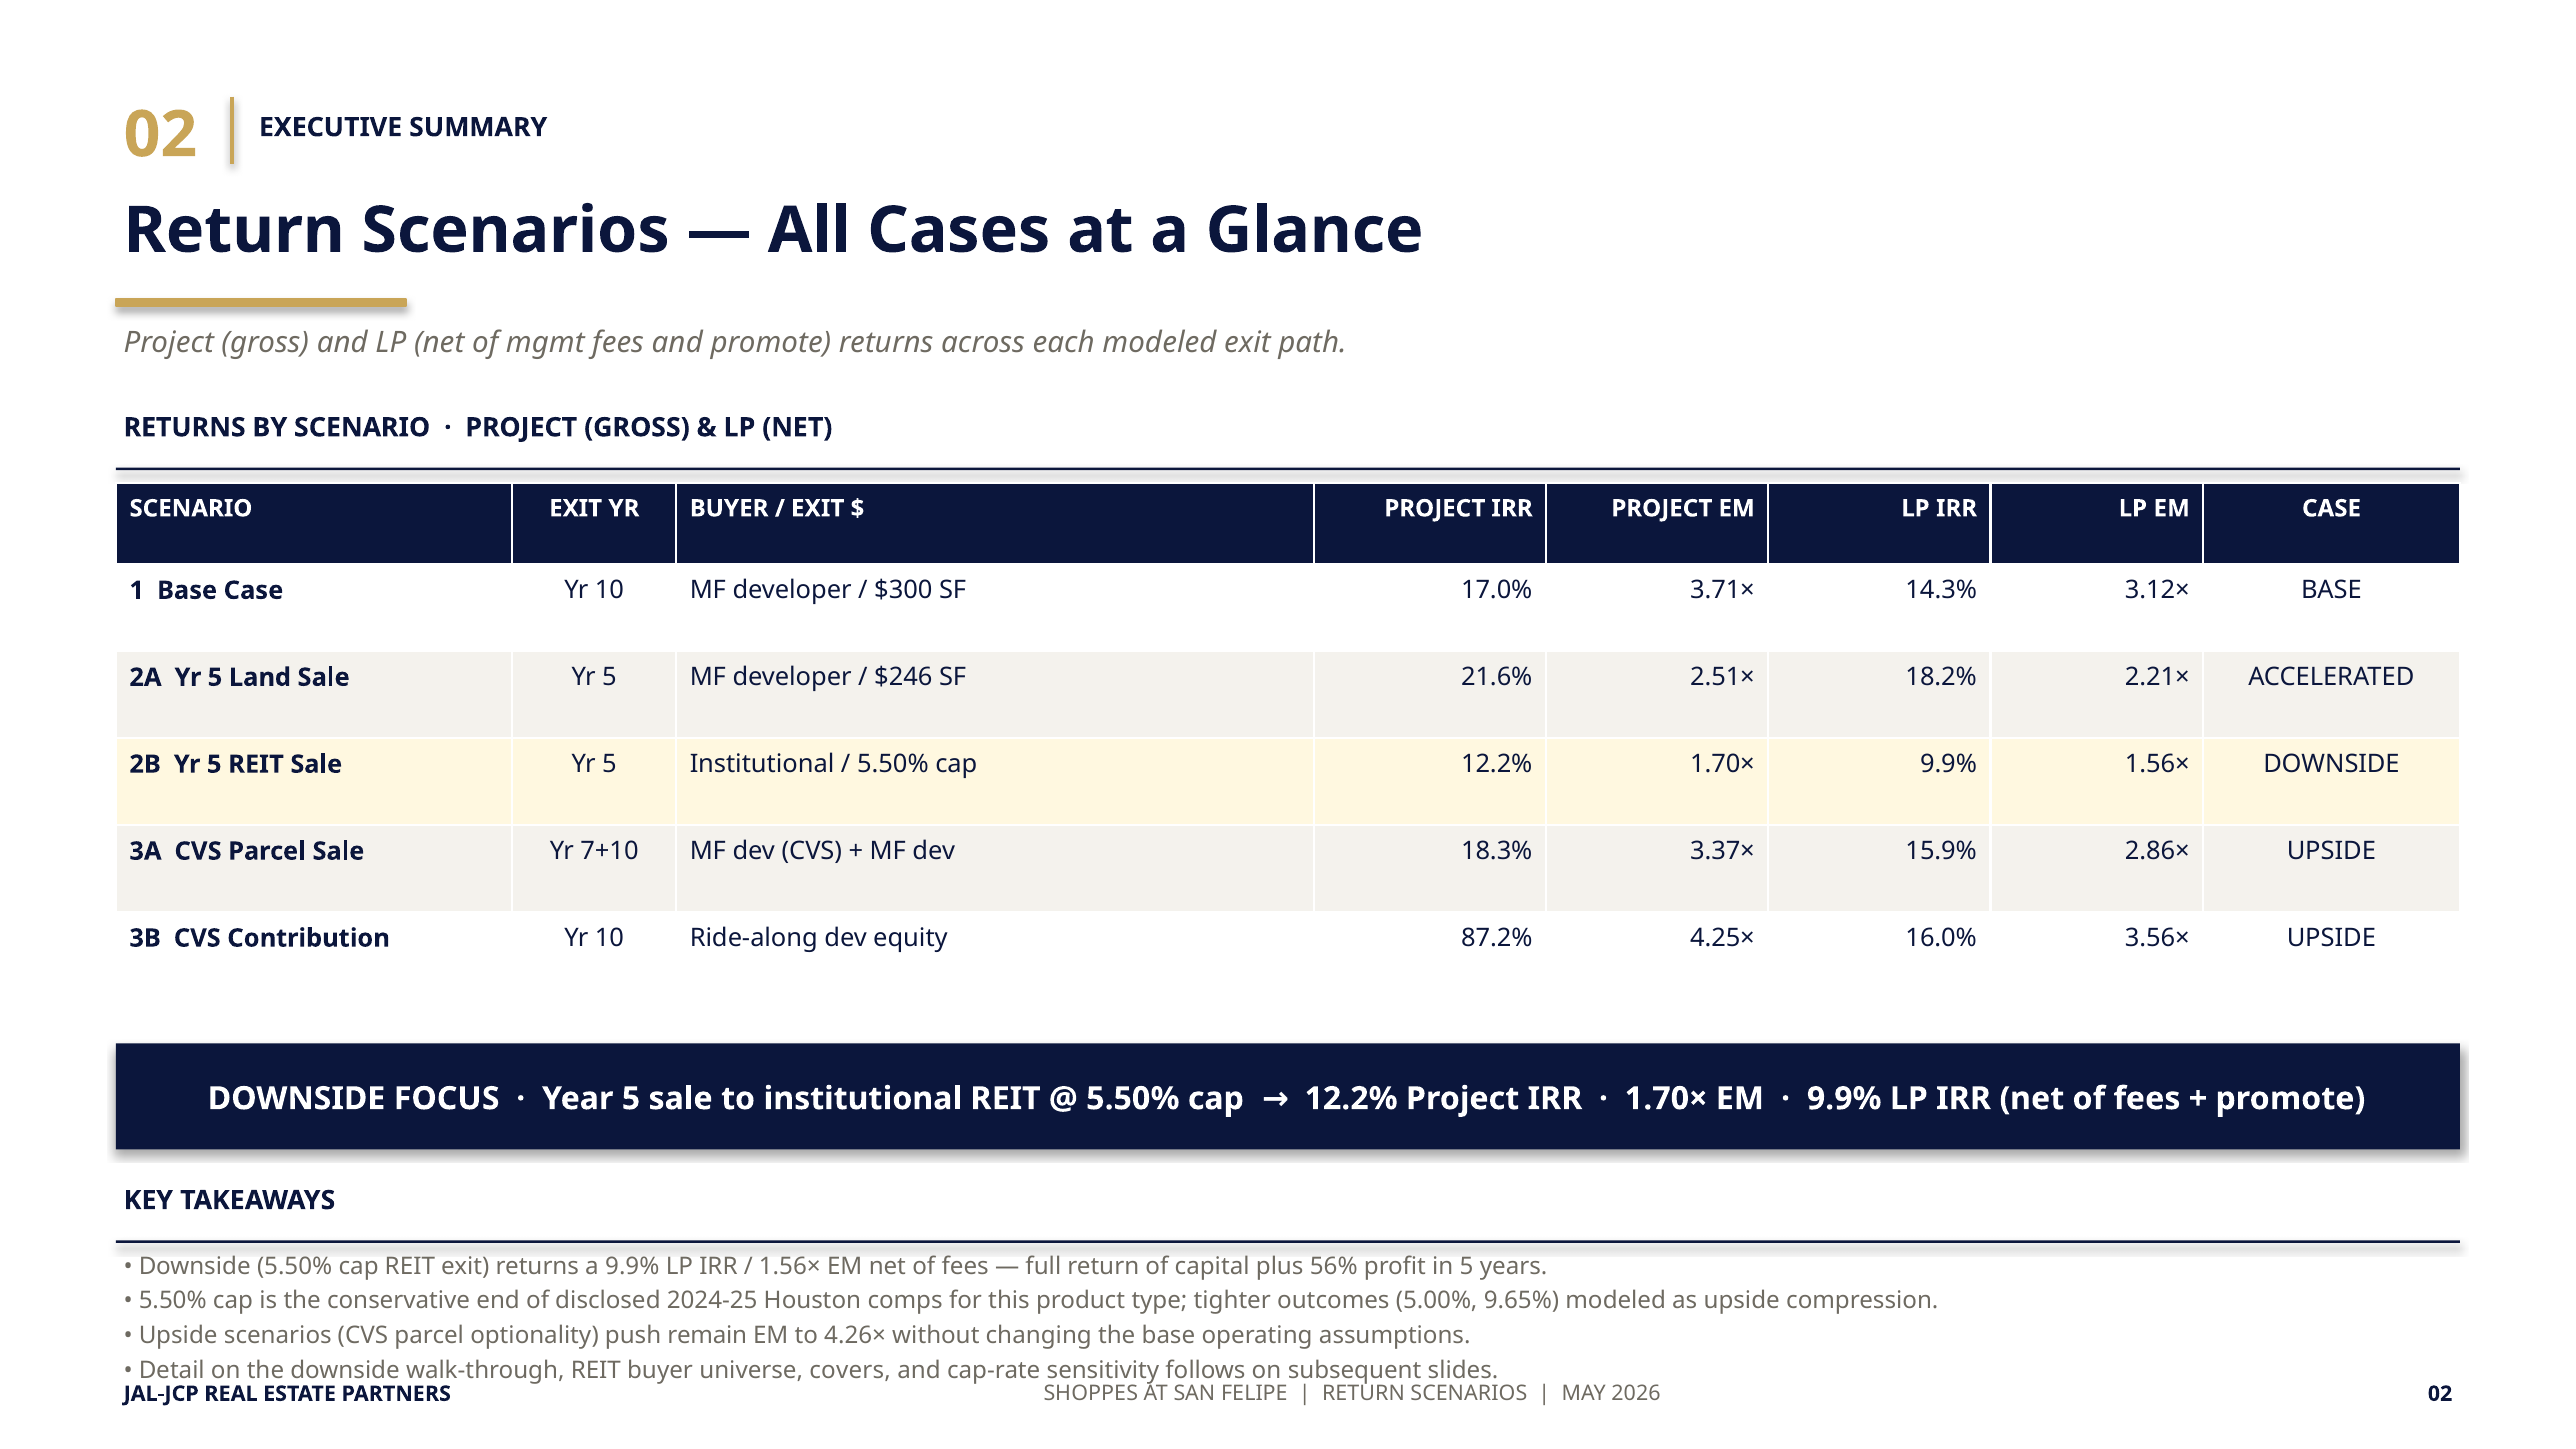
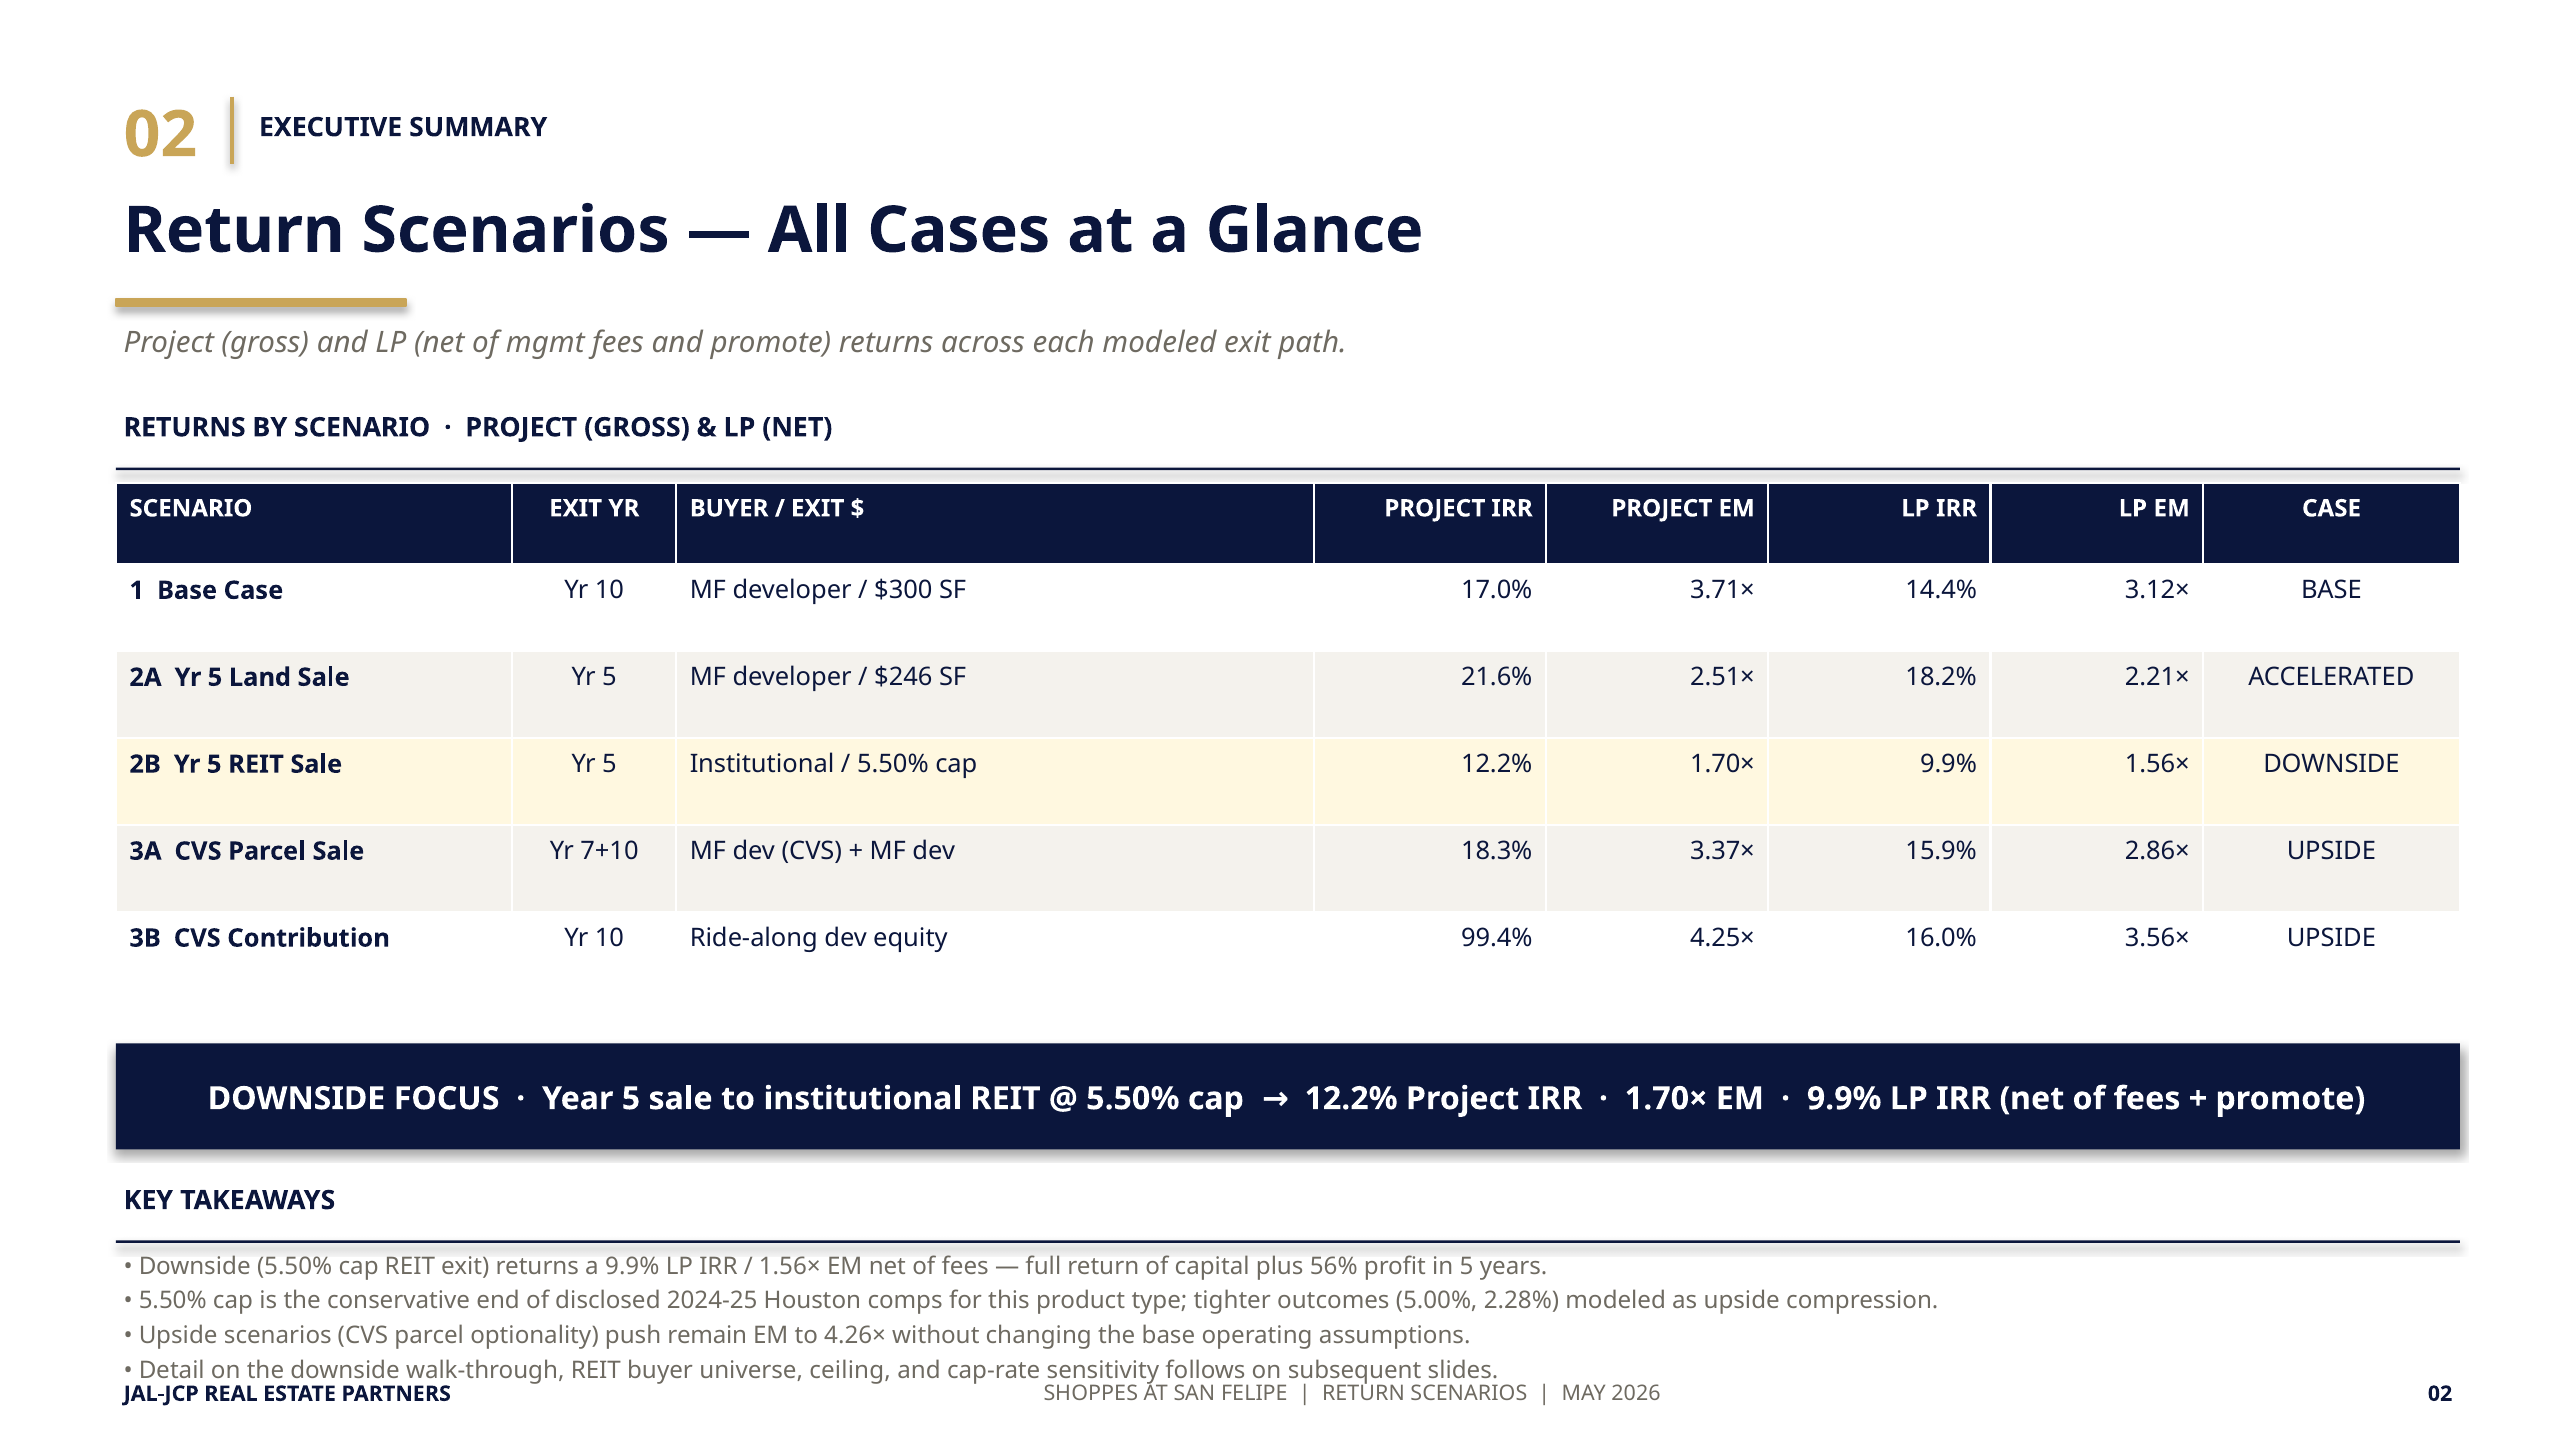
14.3%: 14.3% -> 14.4%
87.2%: 87.2% -> 99.4%
9.65%: 9.65% -> 2.28%
covers: covers -> ceiling
